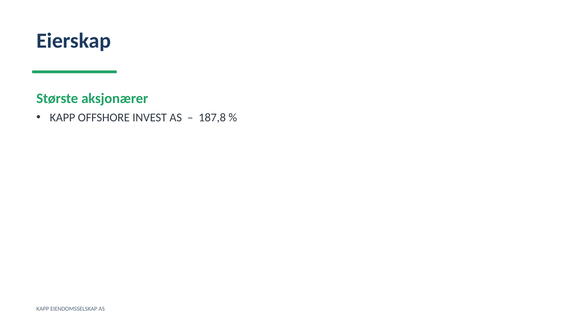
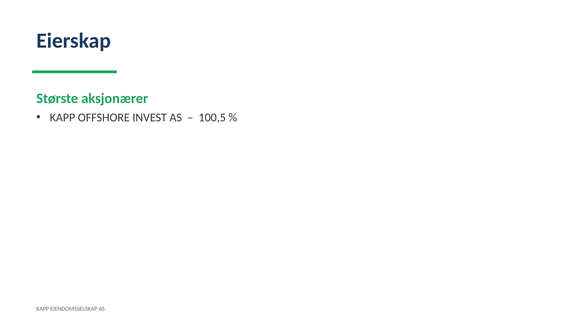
187,8: 187,8 -> 100,5
